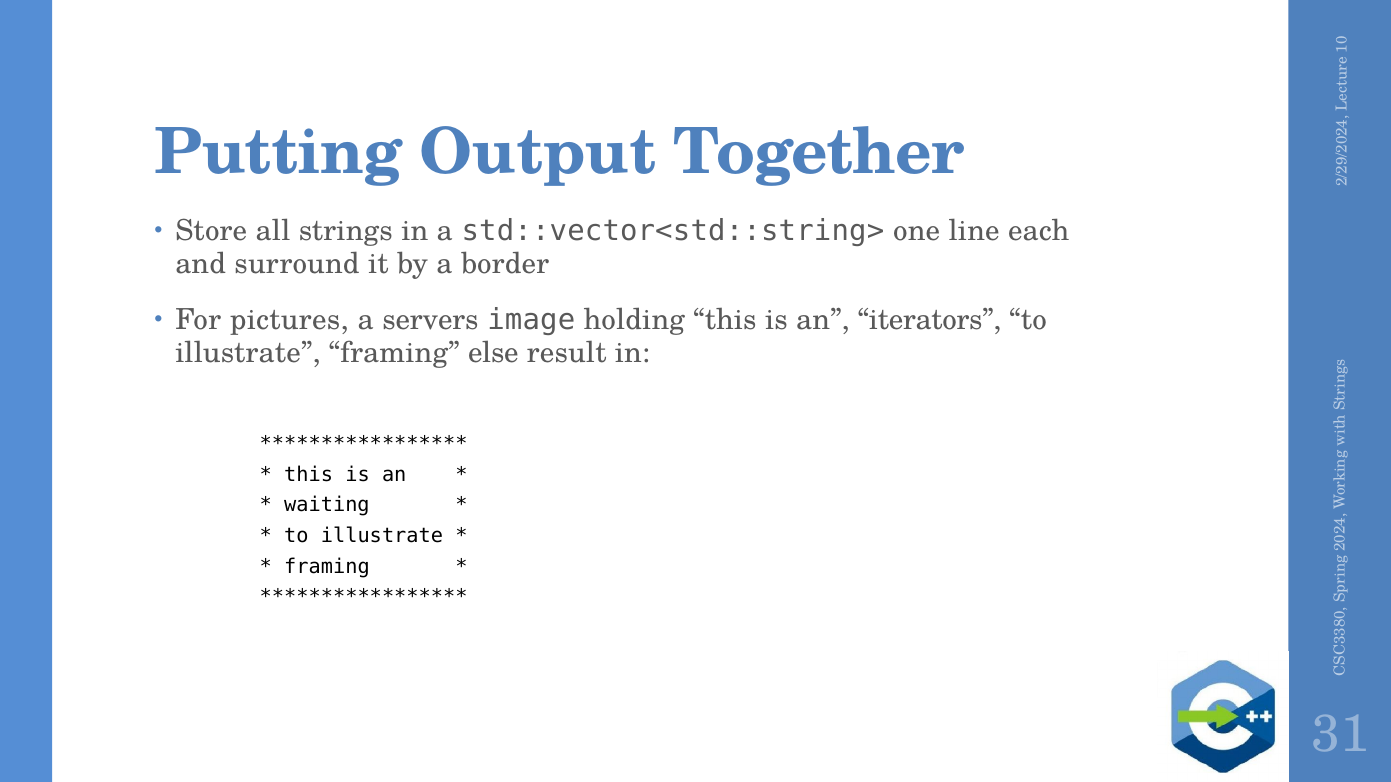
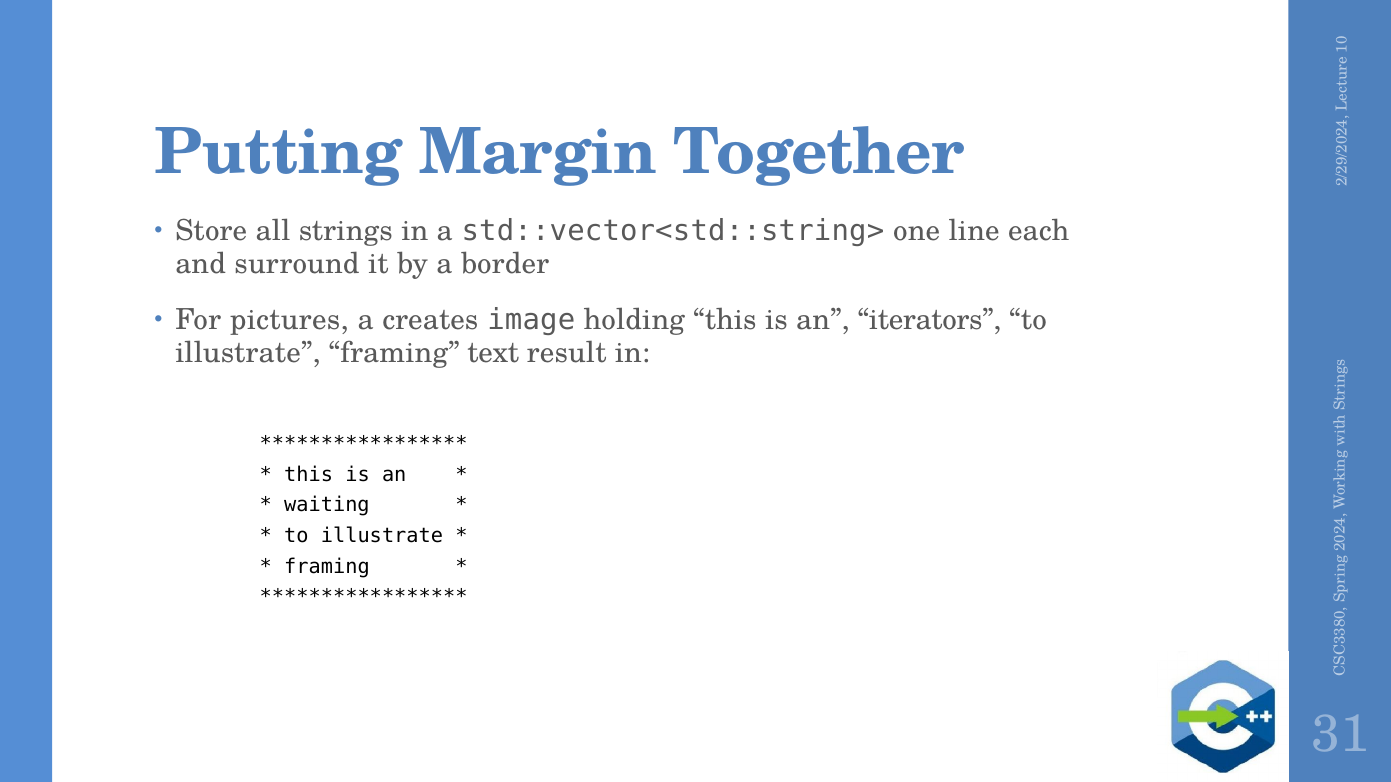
Output: Output -> Margin
servers: servers -> creates
else: else -> text
